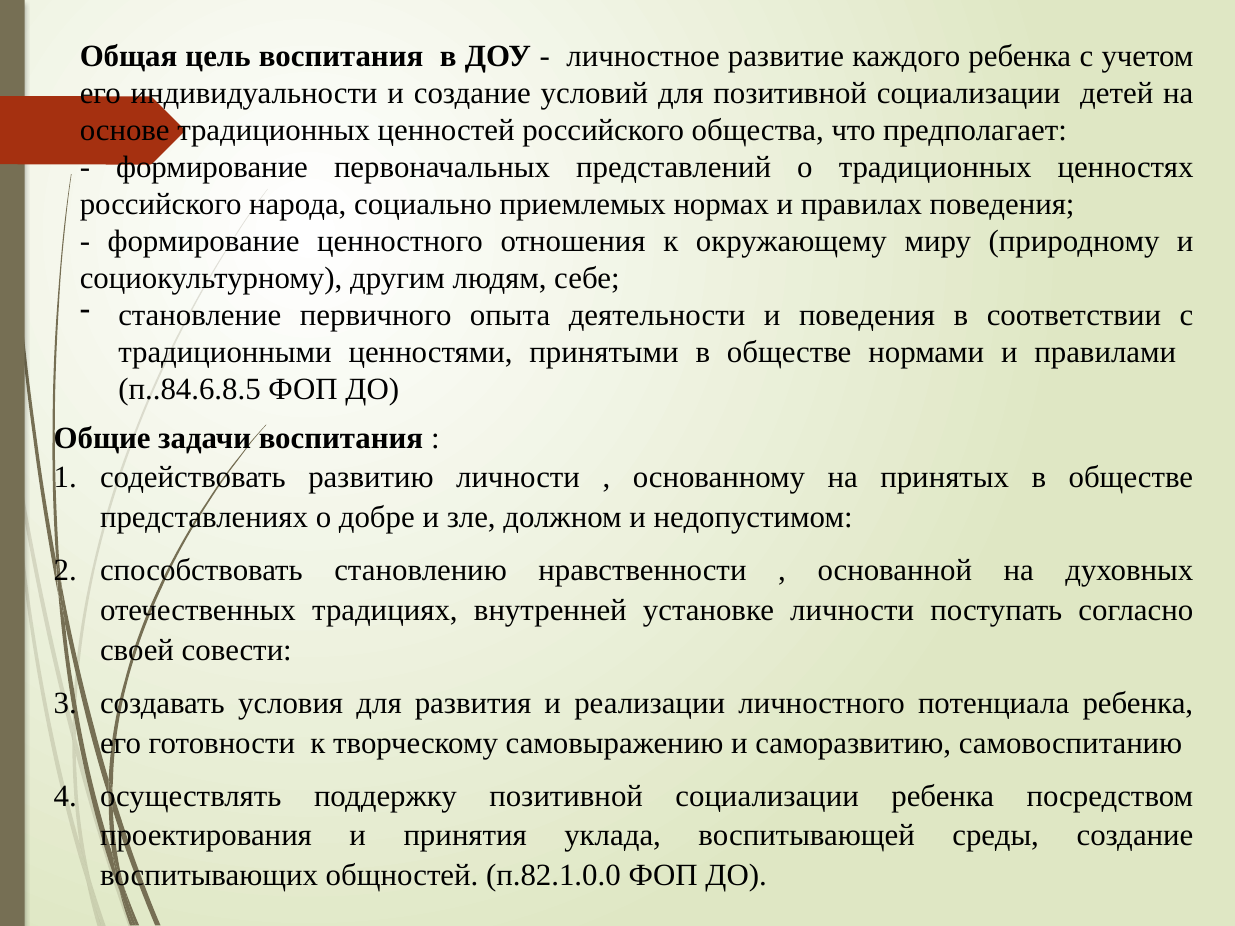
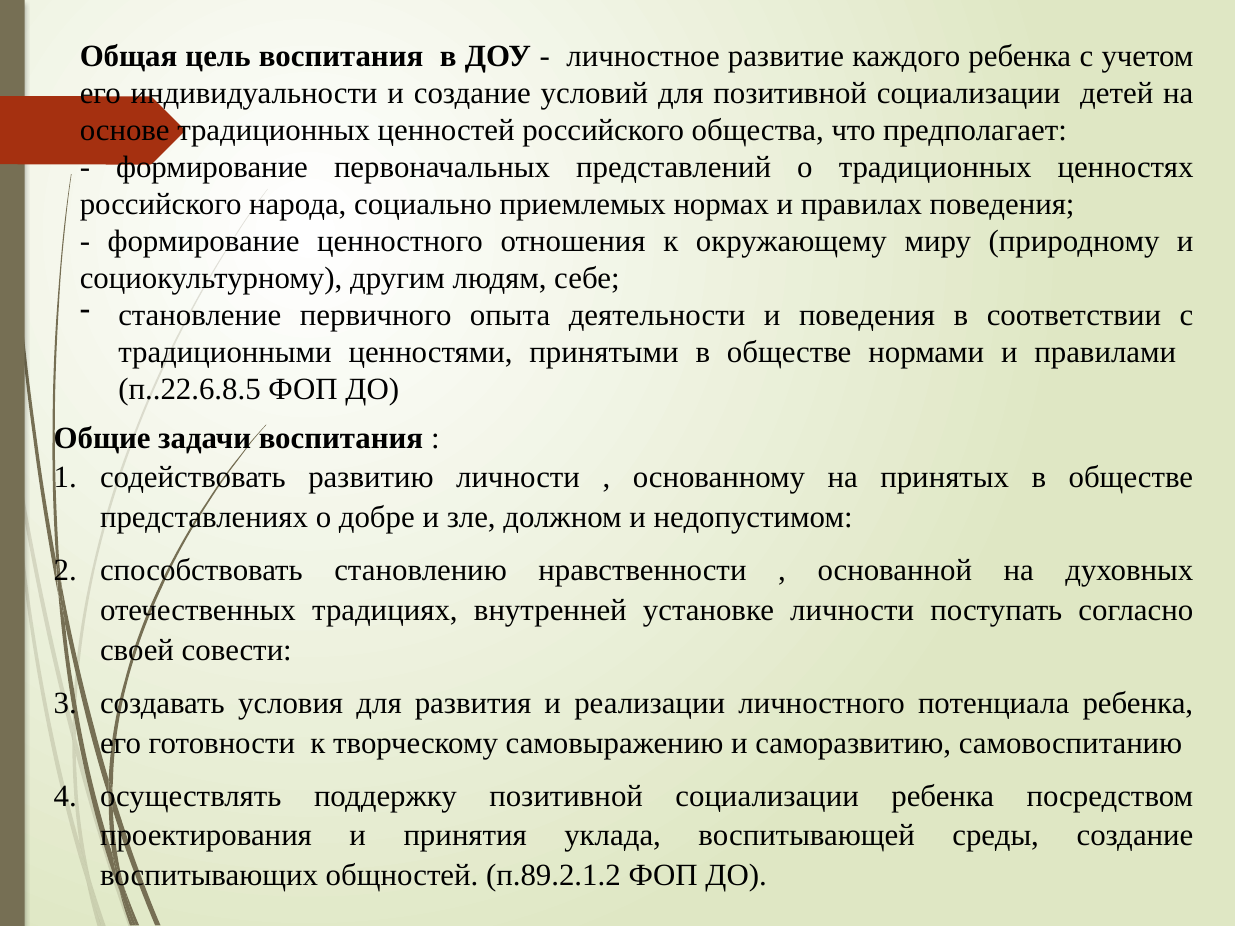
п..84.6.8.5: п..84.6.8.5 -> п..22.6.8.5
п.82.1.0.0: п.82.1.0.0 -> п.89.2.1.2
